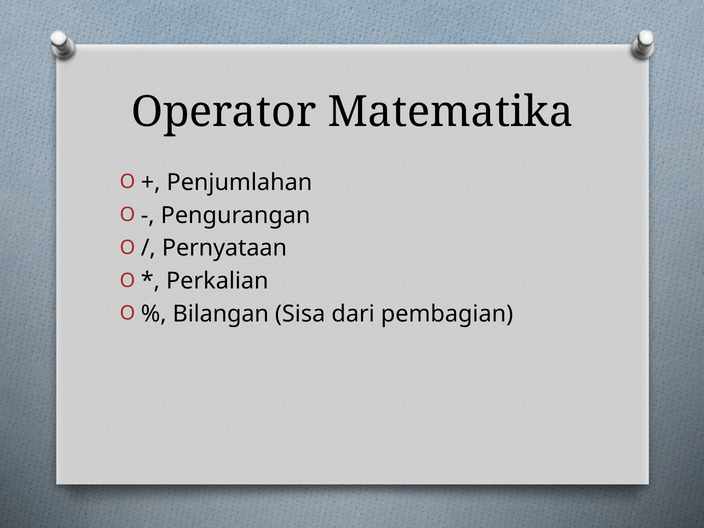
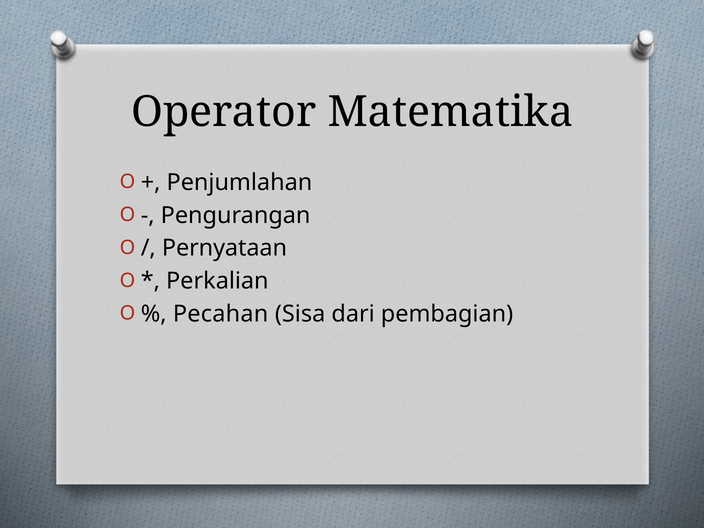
Bilangan: Bilangan -> Pecahan
